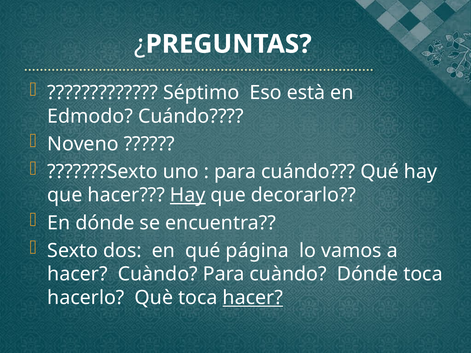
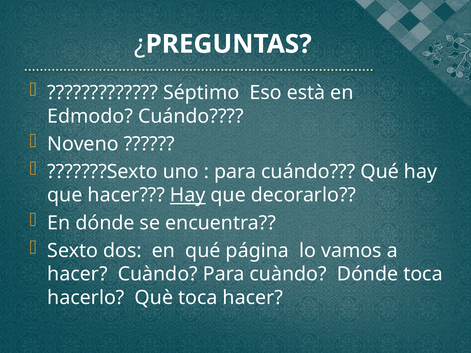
hacer at (253, 298) underline: present -> none
